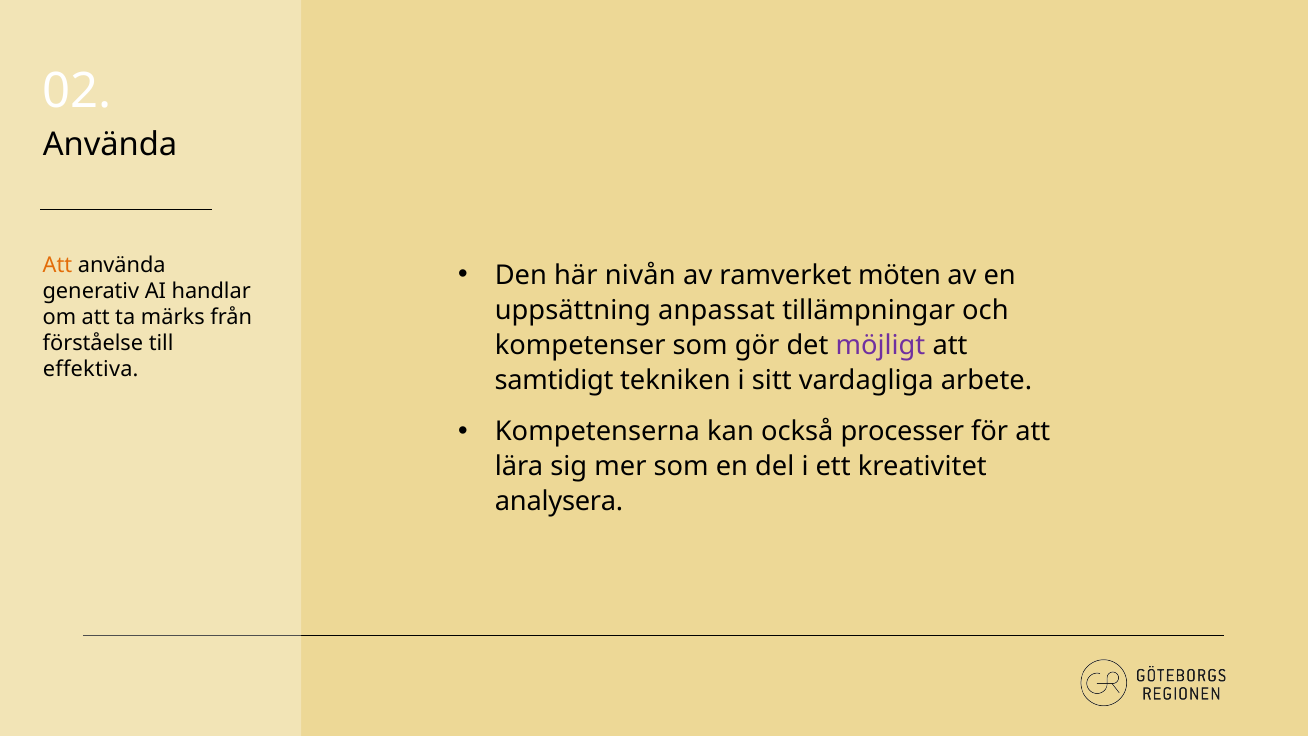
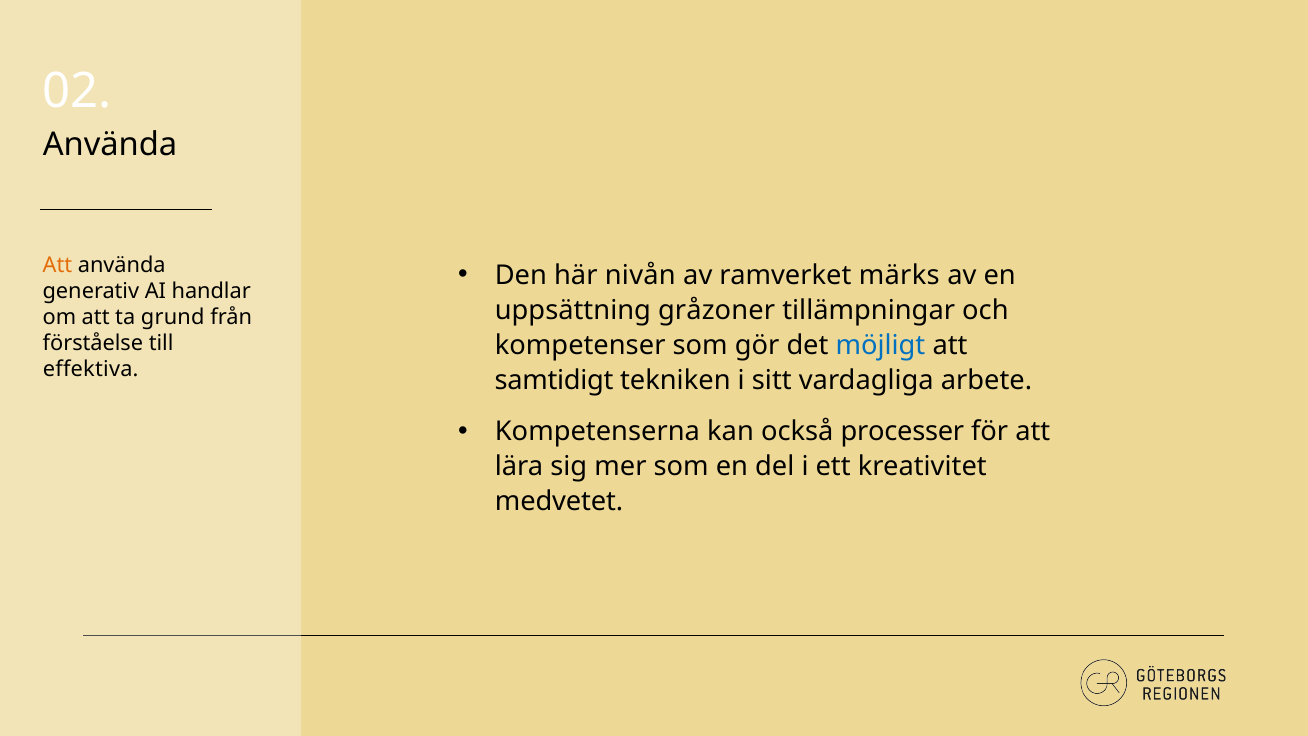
möten: möten -> märks
anpassat: anpassat -> gråzoner
märks: märks -> grund
möjligt colour: purple -> blue
analysera: analysera -> medvetet
